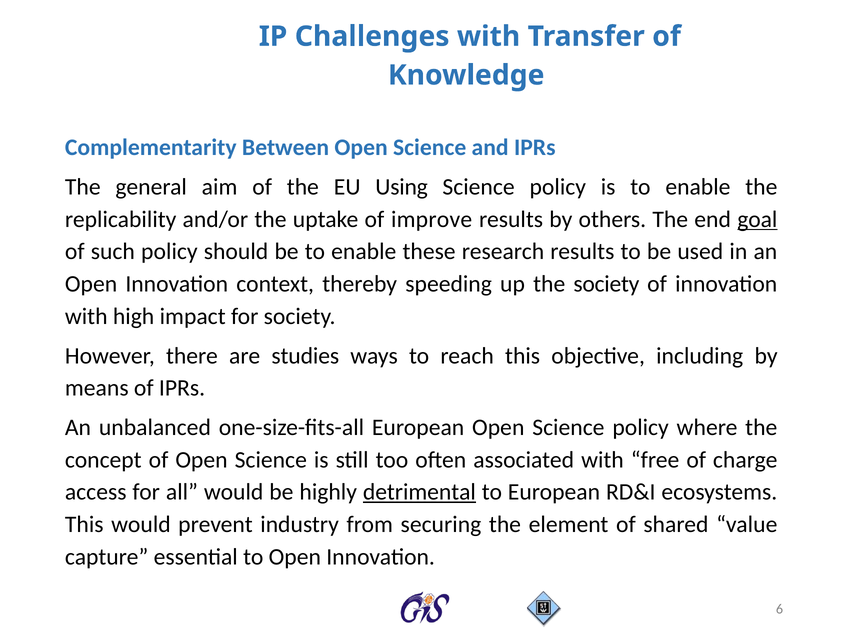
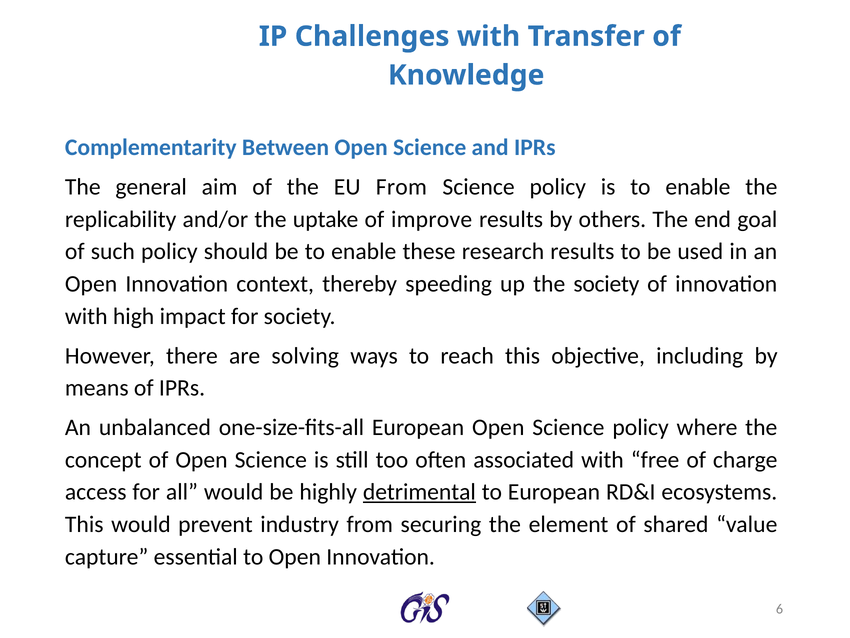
EU Using: Using -> From
goal underline: present -> none
studies: studies -> solving
